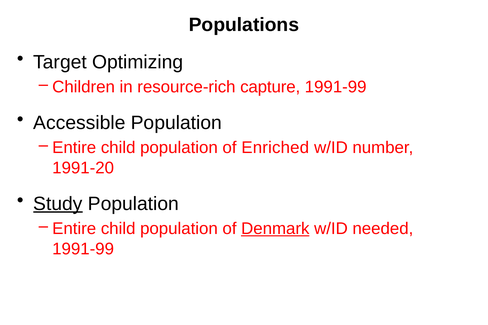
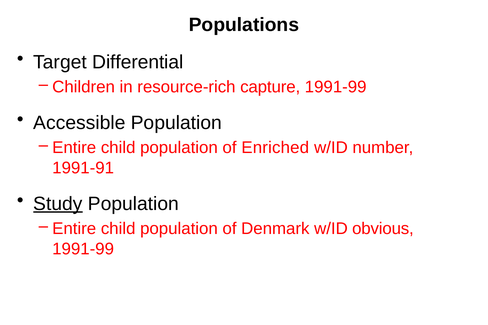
Optimizing: Optimizing -> Differential
1991-20: 1991-20 -> 1991-91
Denmark underline: present -> none
needed: needed -> obvious
